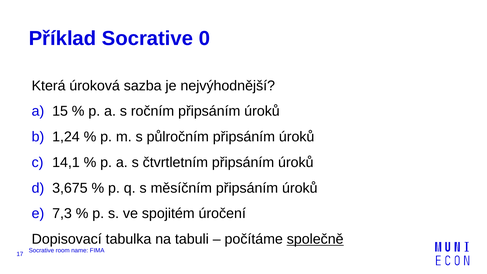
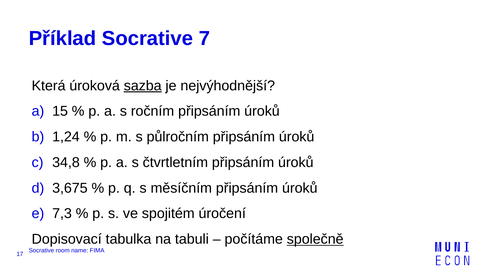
0: 0 -> 7
sazba underline: none -> present
14,1: 14,1 -> 34,8
